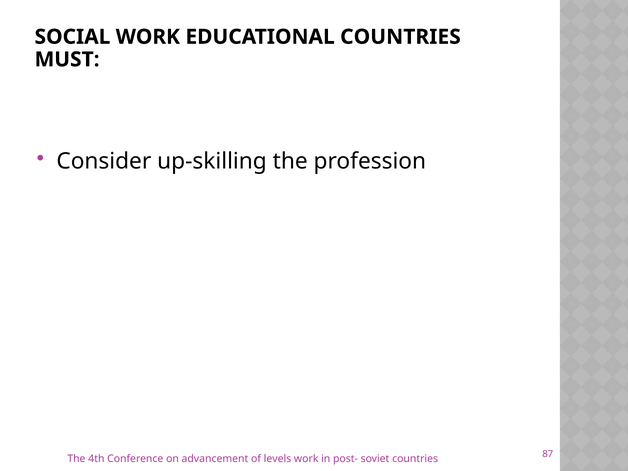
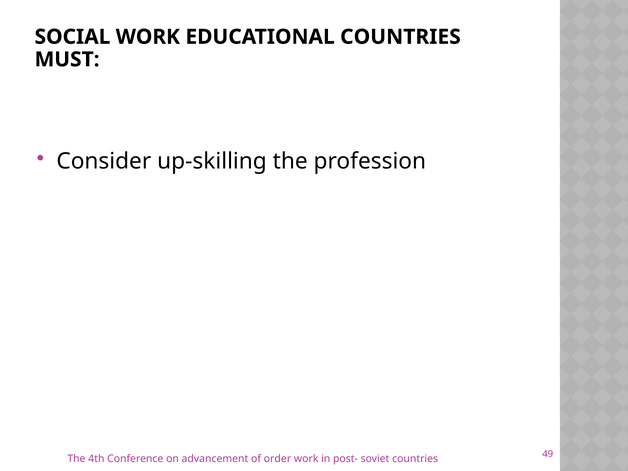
levels: levels -> order
87: 87 -> 49
